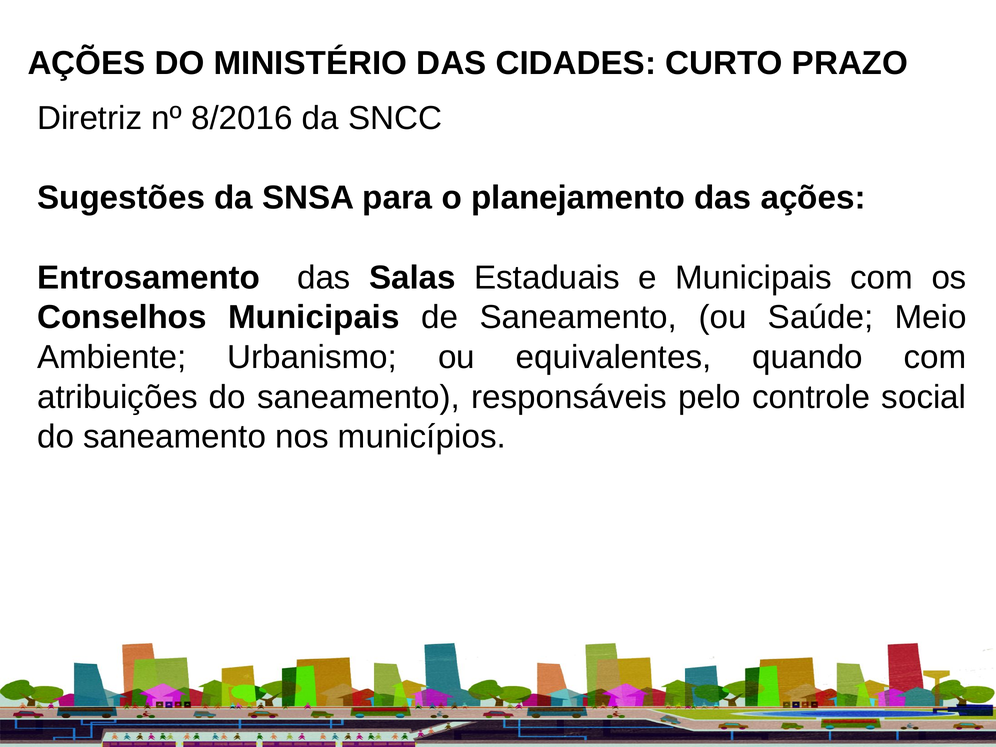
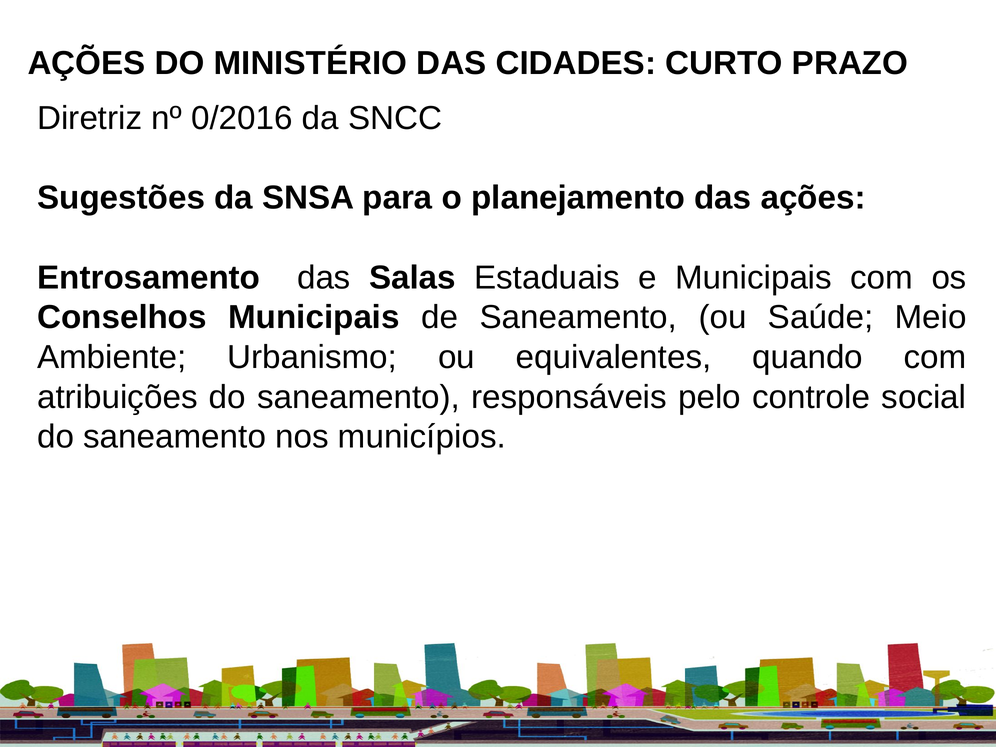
8/2016: 8/2016 -> 0/2016
